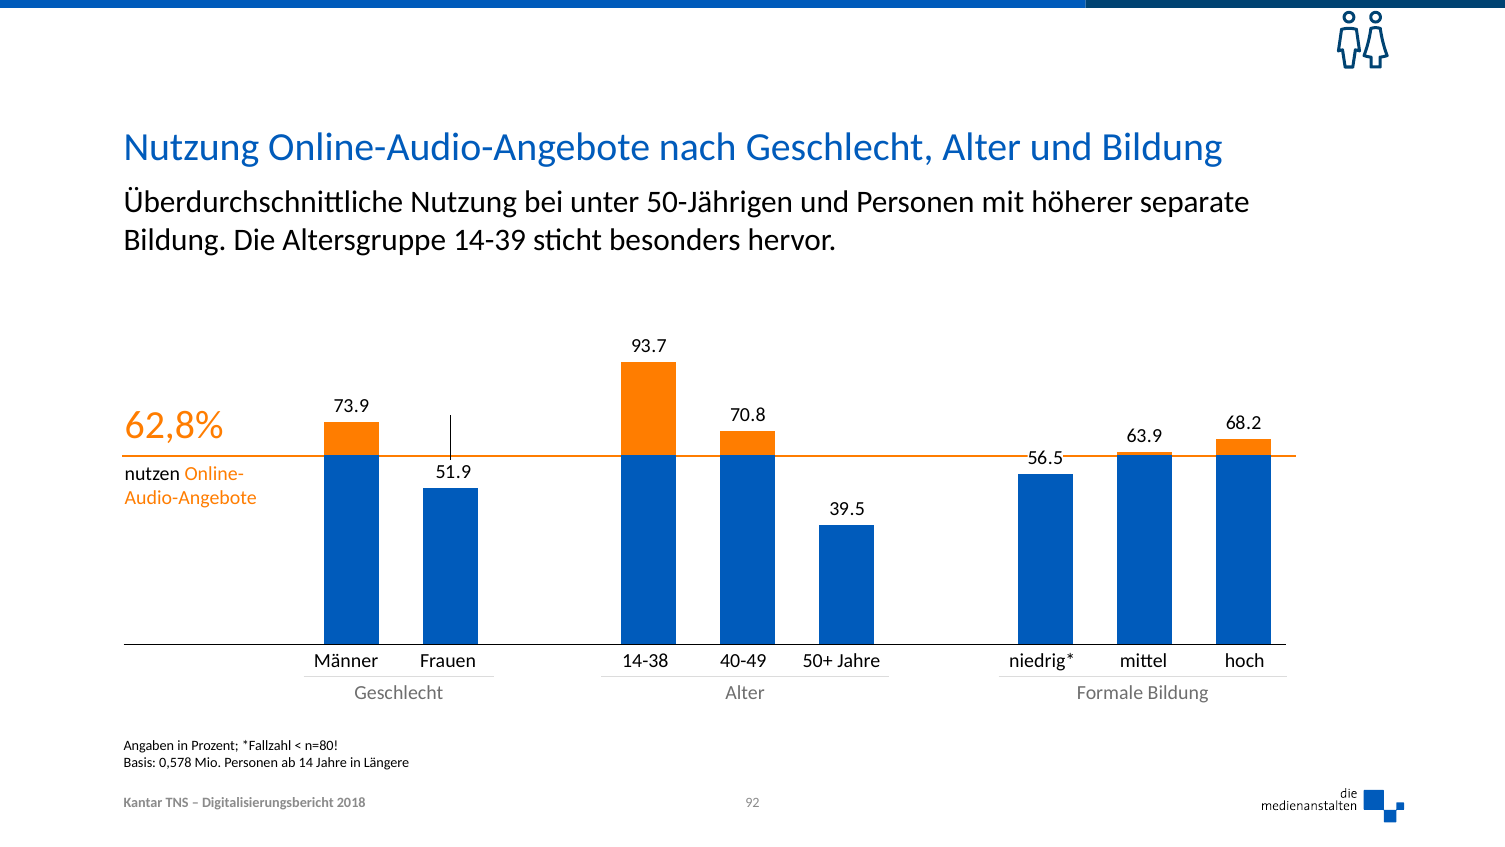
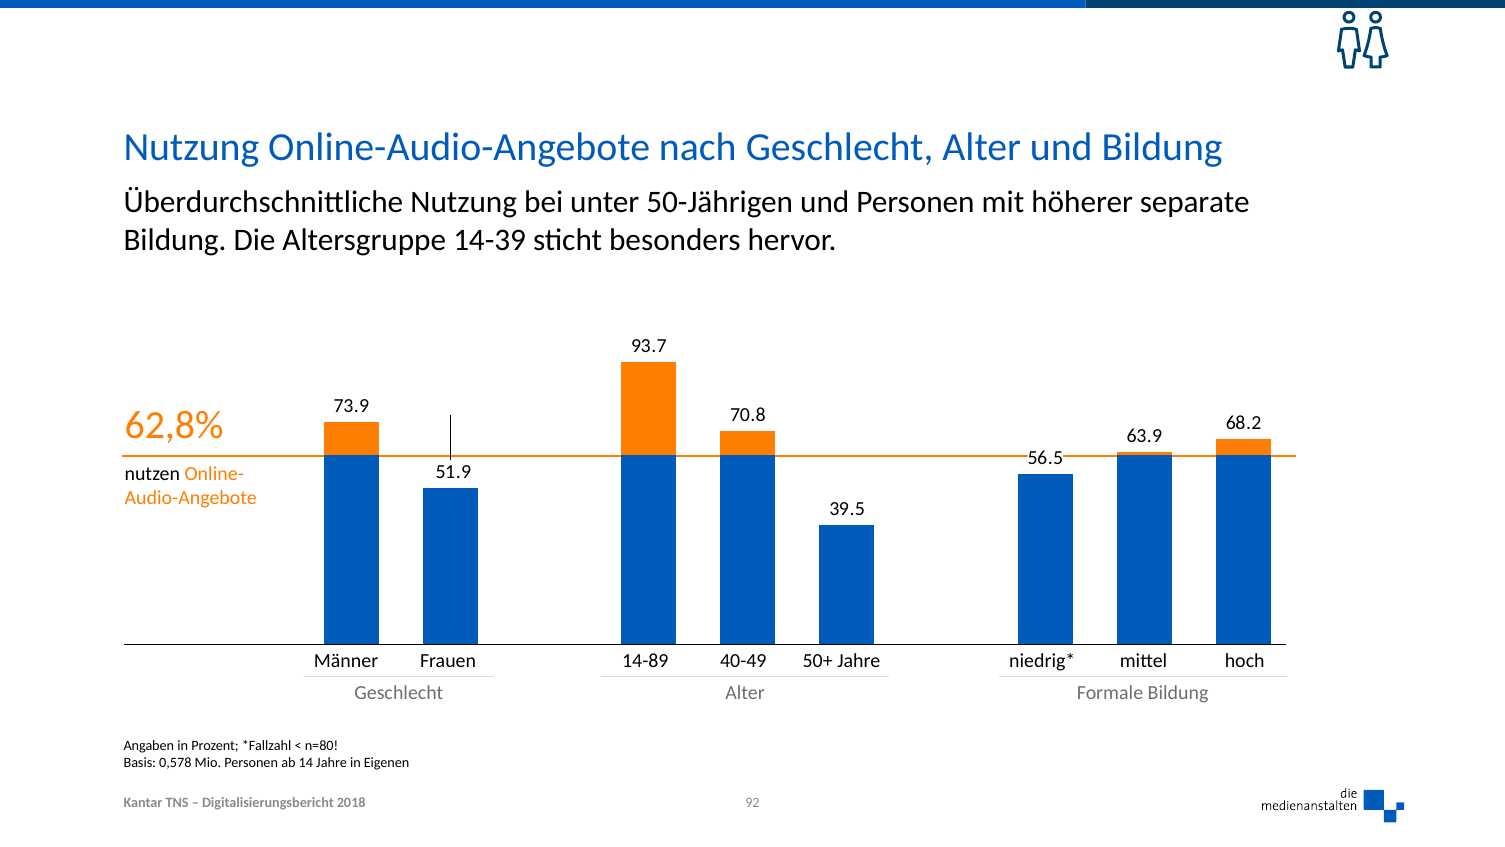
14-38: 14-38 -> 14-89
Längere: Längere -> Eigenen
